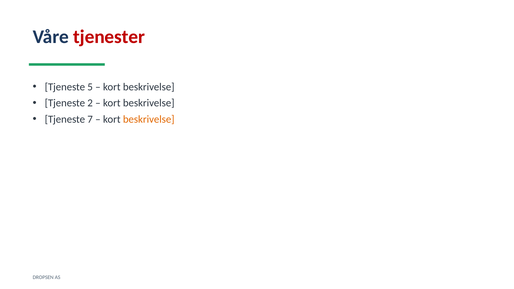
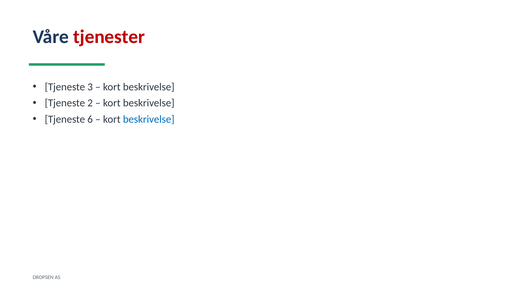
5: 5 -> 3
7: 7 -> 6
beskrivelse at (149, 119) colour: orange -> blue
